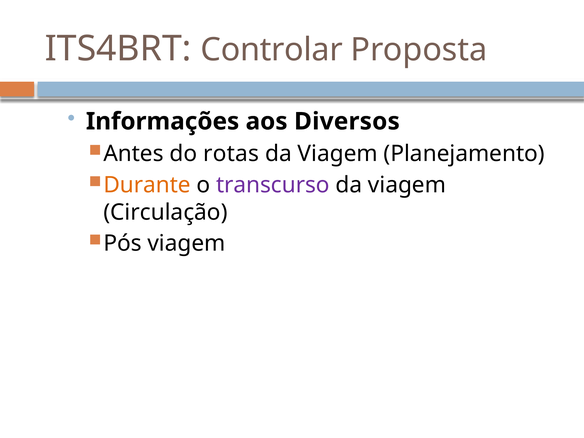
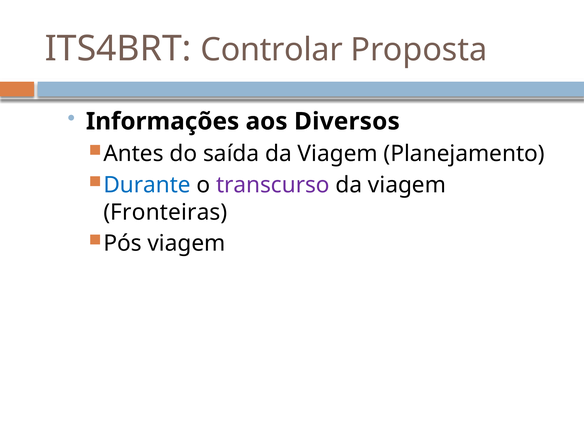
rotas: rotas -> saída
Durante colour: orange -> blue
Circulação: Circulação -> Fronteiras
